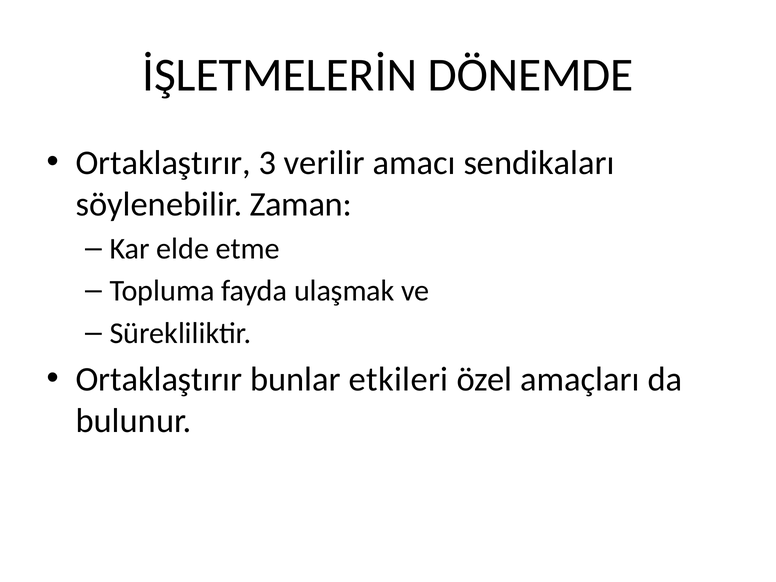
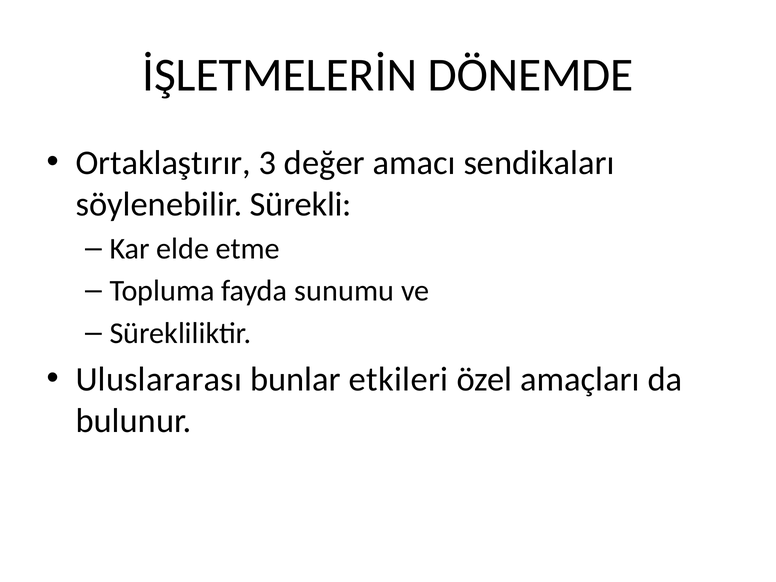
verilir: verilir -> değer
Zaman: Zaman -> Sürekli
ulaşmak: ulaşmak -> sunumu
Ortaklaştırır at (159, 379): Ortaklaştırır -> Uluslararası
